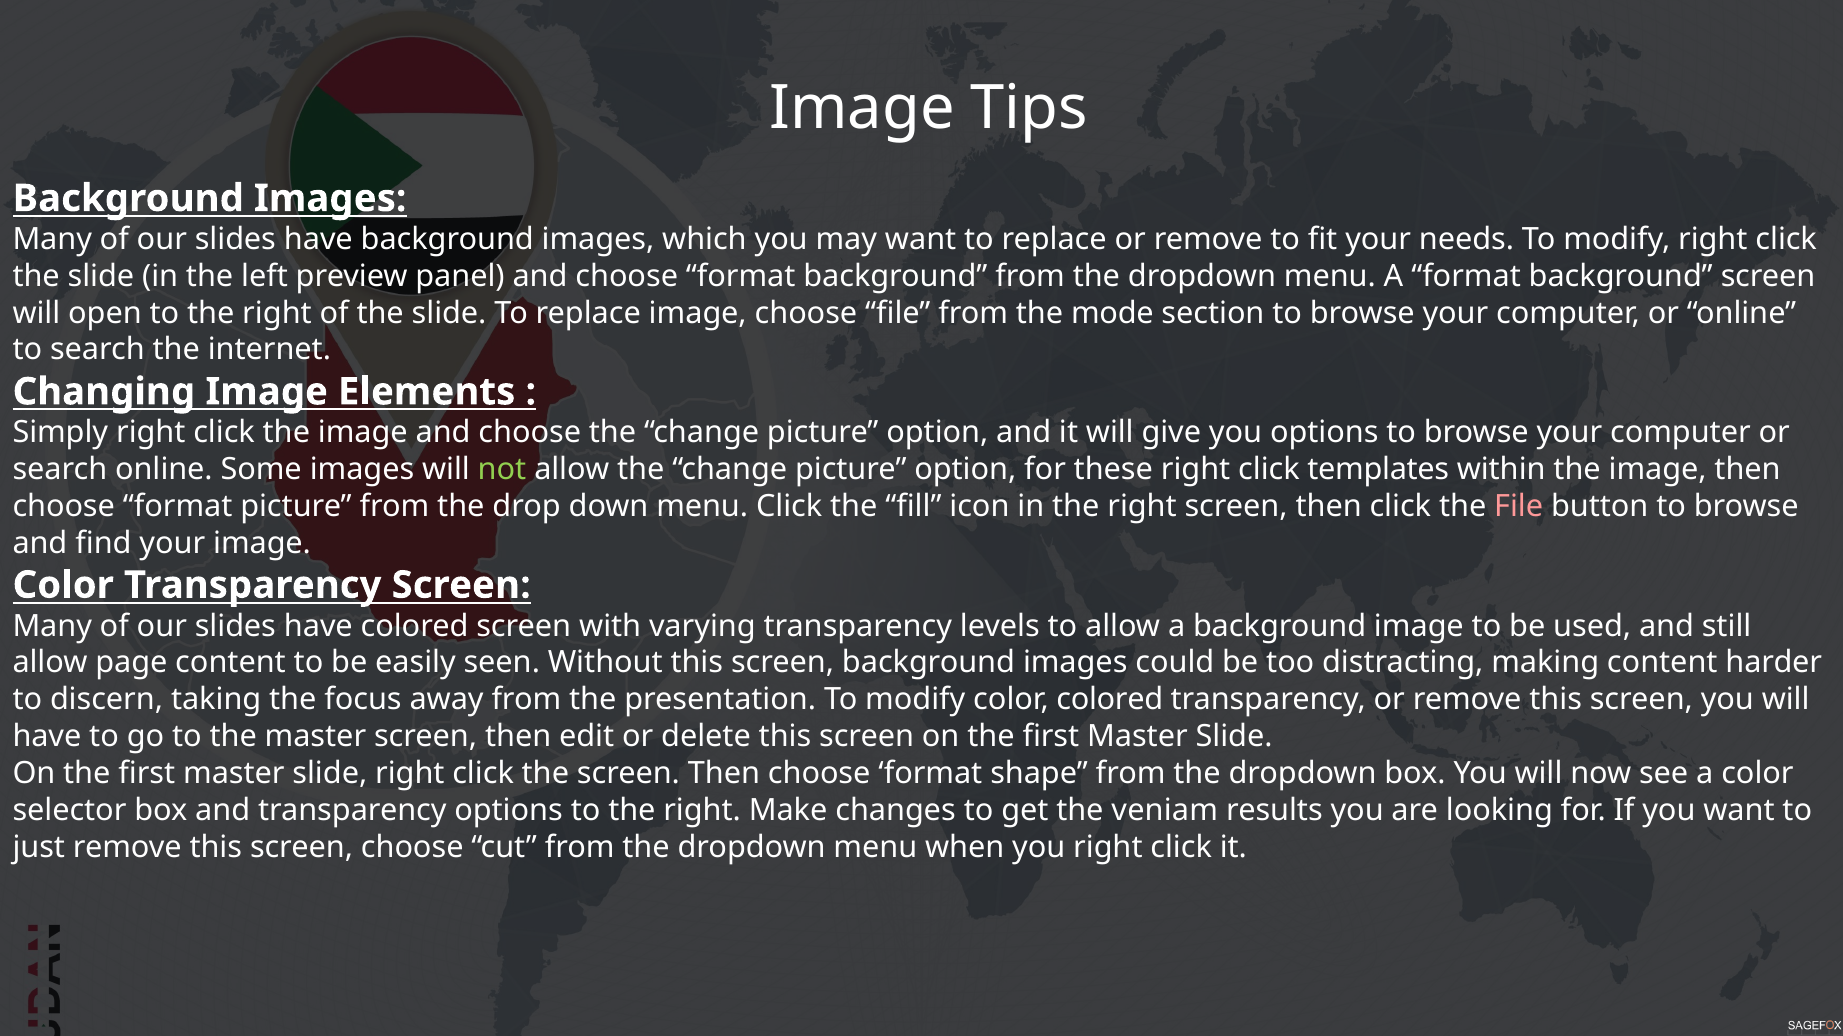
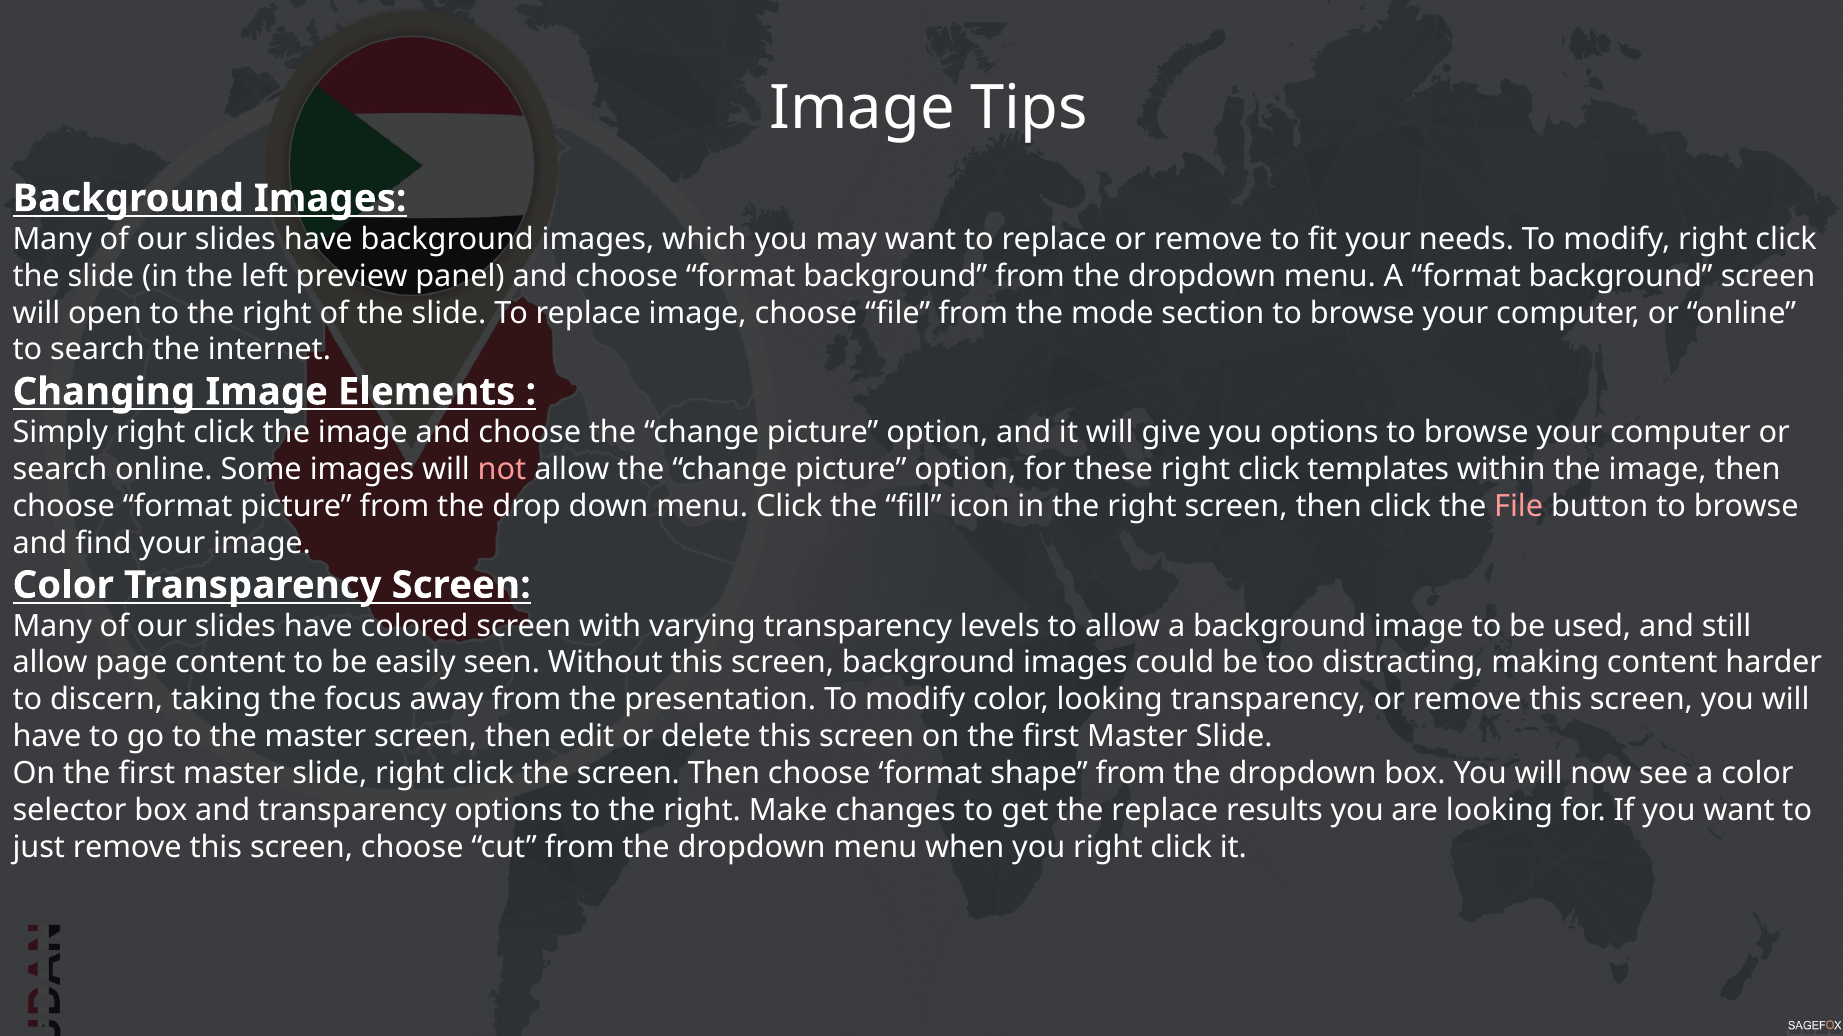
not colour: light green -> pink
color colored: colored -> looking
the veniam: veniam -> replace
